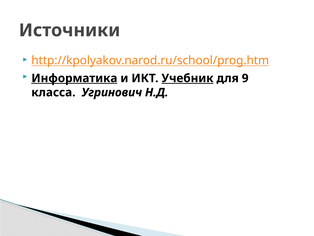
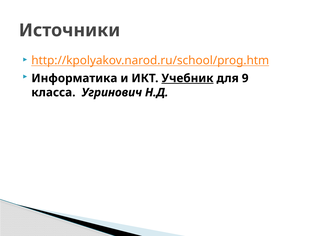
Информатика underline: present -> none
